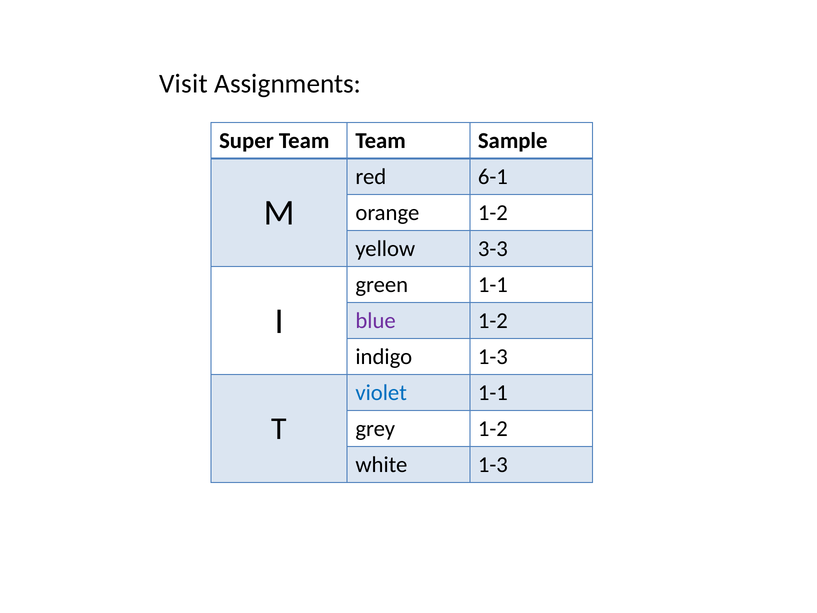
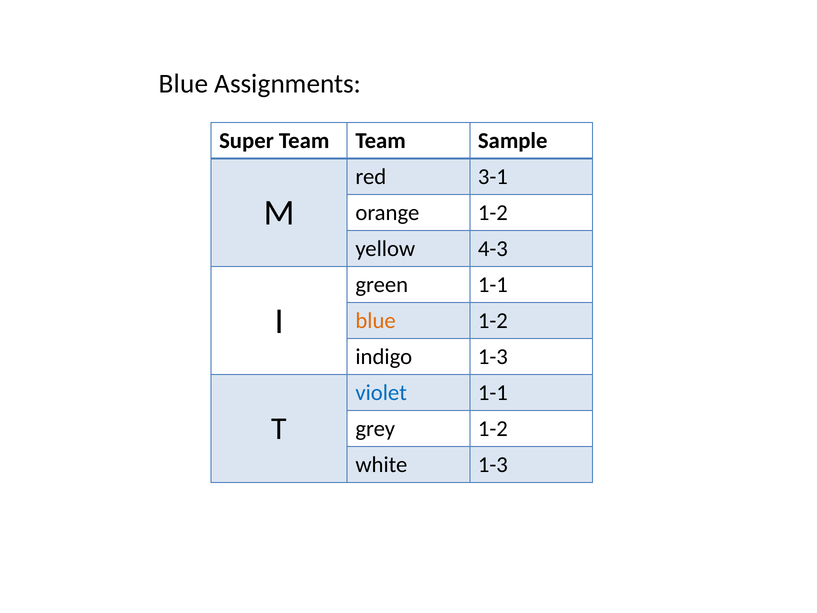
Visit at (183, 84): Visit -> Blue
6-1: 6-1 -> 3-1
3-3: 3-3 -> 4-3
blue at (376, 321) colour: purple -> orange
